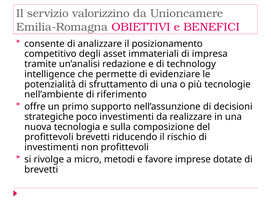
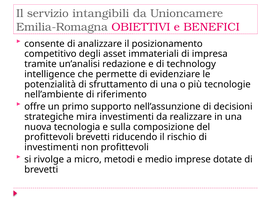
valorizzino: valorizzino -> intangibili
poco: poco -> mira
favore: favore -> medio
